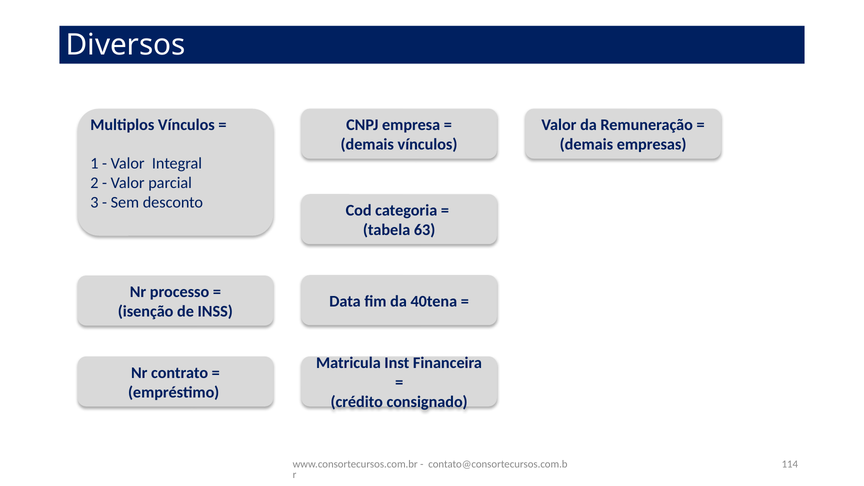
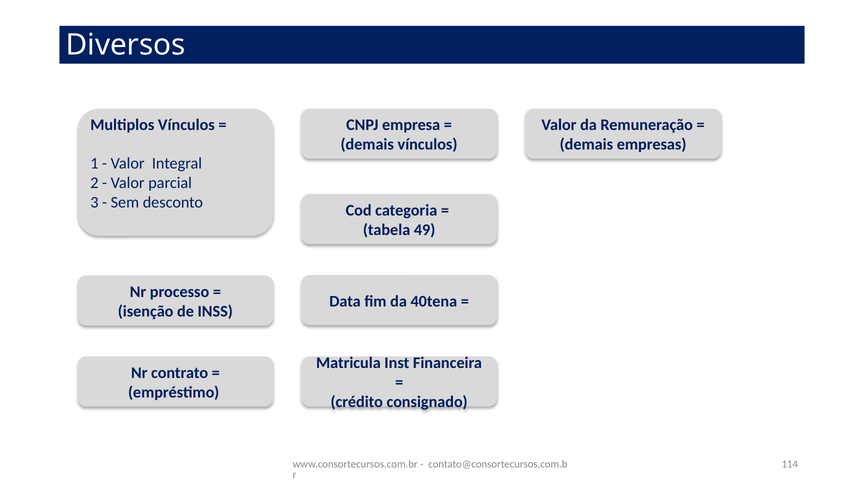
63: 63 -> 49
